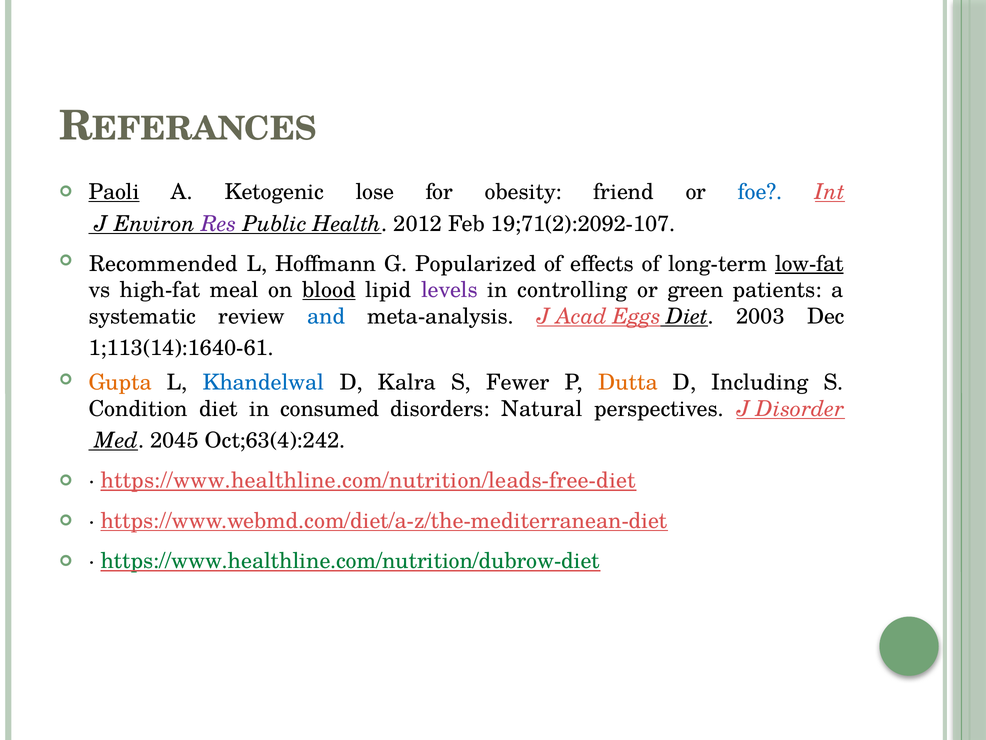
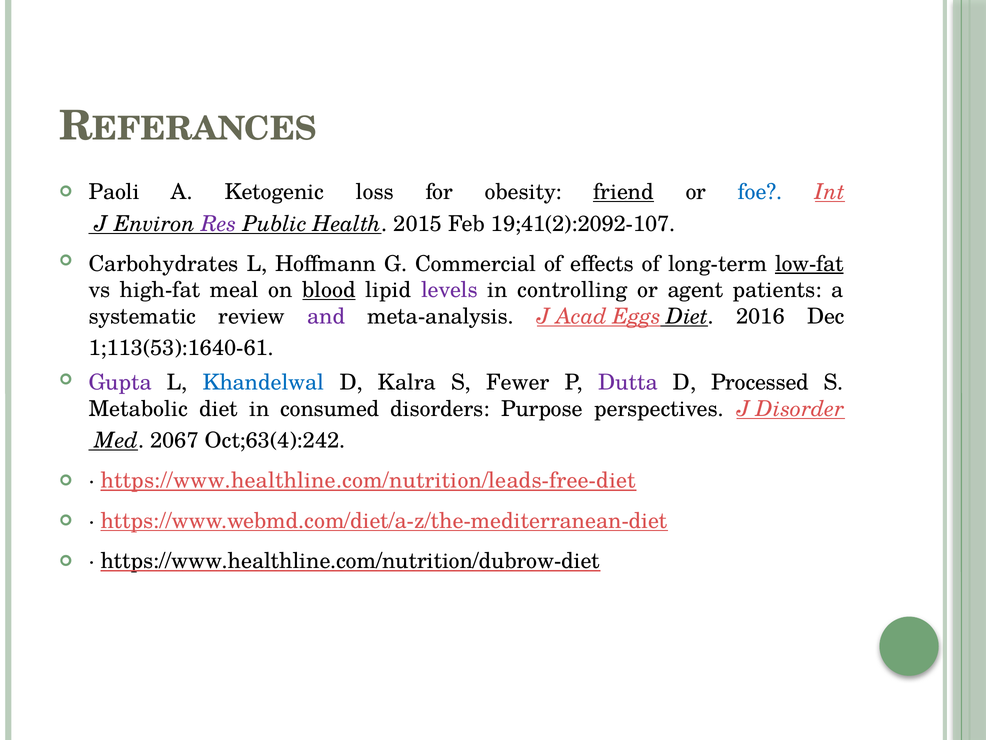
Paoli underline: present -> none
lose: lose -> loss
friend underline: none -> present
2012: 2012 -> 2015
19;71(2):2092-107: 19;71(2):2092-107 -> 19;41(2):2092-107
Recommended: Recommended -> Carbohydrates
Popularized: Popularized -> Commercial
green: green -> agent
and colour: blue -> purple
2003: 2003 -> 2016
1;113(14):1640-61: 1;113(14):1640-61 -> 1;113(53):1640-61
Gupta colour: orange -> purple
Dutta colour: orange -> purple
Including: Including -> Processed
Condition: Condition -> Metabolic
Natural: Natural -> Purpose
2045: 2045 -> 2067
https://www.healthline.com/nutrition/dubrow-diet colour: green -> black
